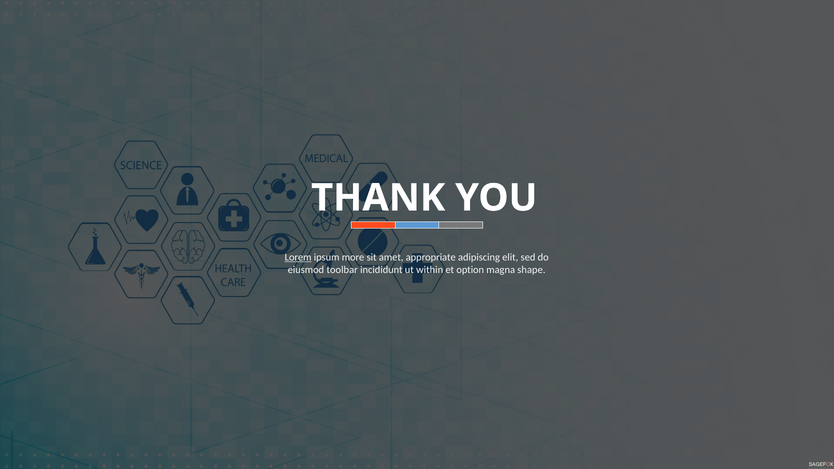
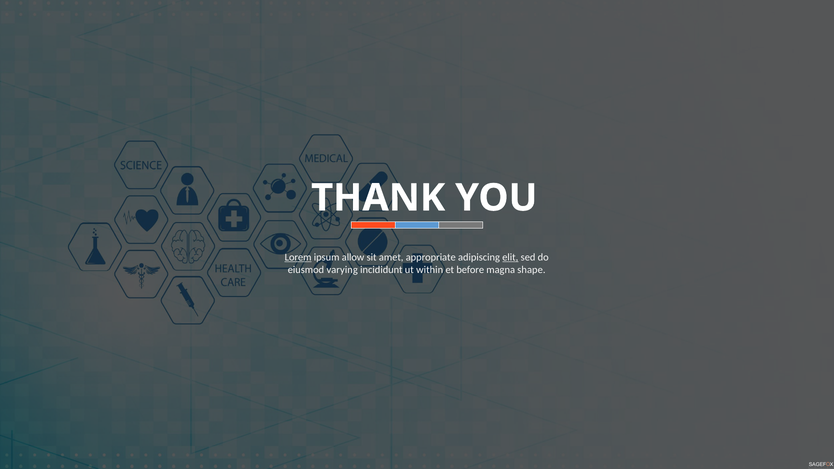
more: more -> allow
elit underline: none -> present
toolbar: toolbar -> varying
option: option -> before
